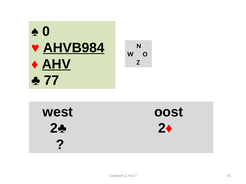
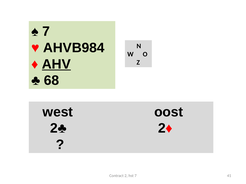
0 at (46, 31): 0 -> 7
AHVB984 underline: present -> none
77: 77 -> 68
